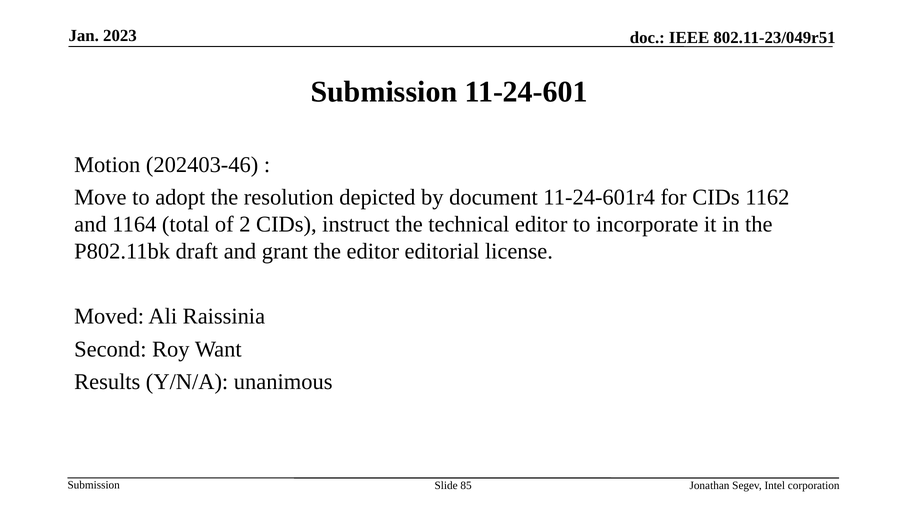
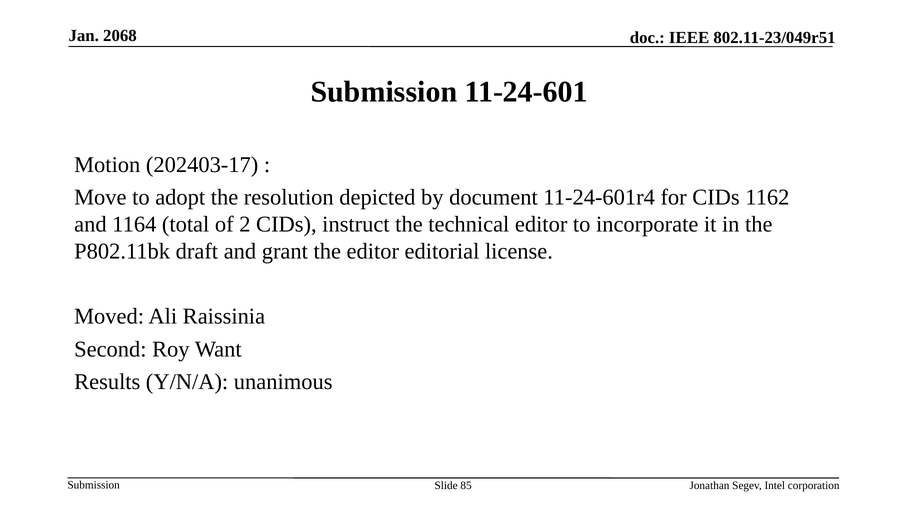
2023: 2023 -> 2068
202403-46: 202403-46 -> 202403-17
